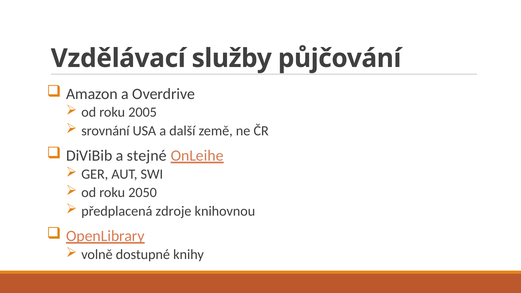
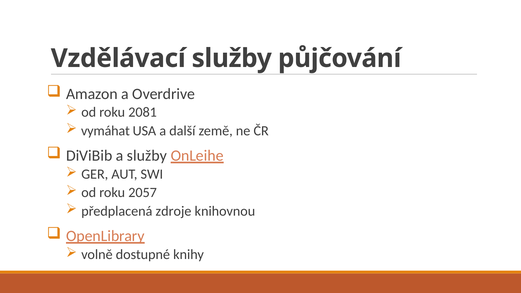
2005: 2005 -> 2081
srovnání: srovnání -> vymáhat
a stejné: stejné -> služby
2050: 2050 -> 2057
